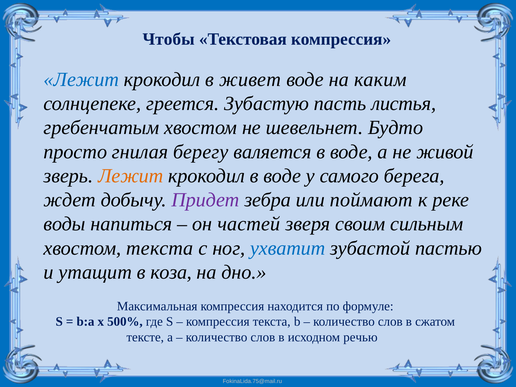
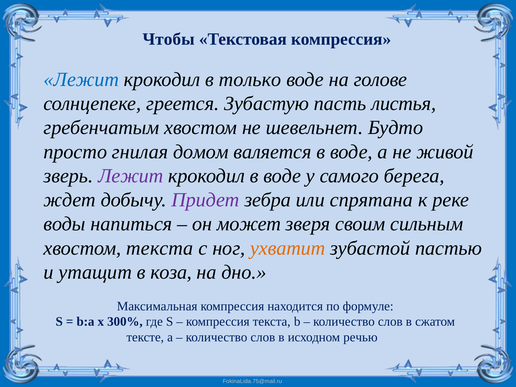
живет: живет -> только
каким: каким -> голове
берегу: берегу -> домом
Лежит at (131, 176) colour: orange -> purple
поймают: поймают -> спрятана
частей: частей -> может
ухватит colour: blue -> orange
500%: 500% -> 300%
